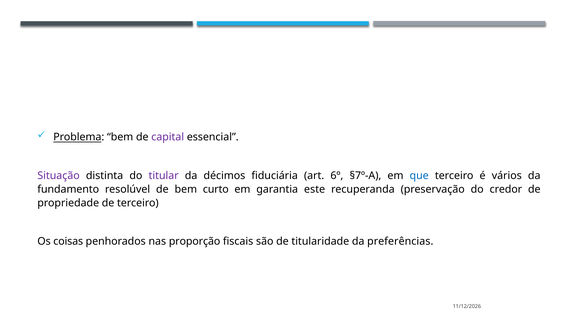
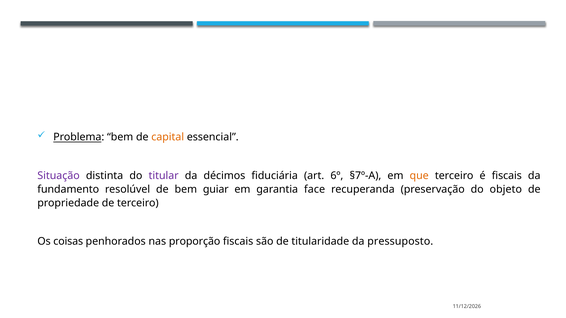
capital colour: purple -> orange
que colour: blue -> orange
é vários: vários -> fiscais
curto: curto -> guiar
este: este -> face
credor: credor -> objeto
preferências: preferências -> pressuposto
